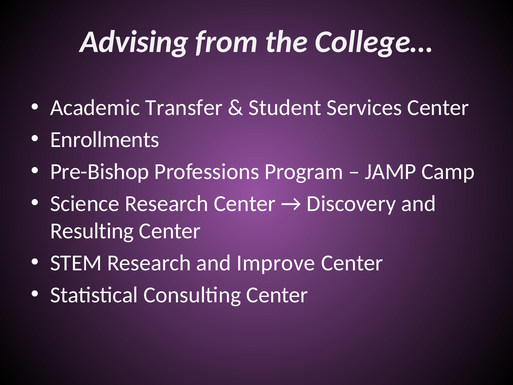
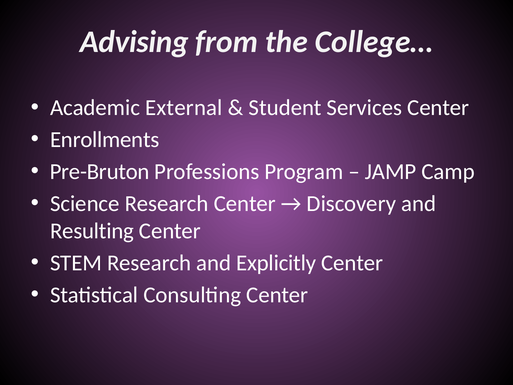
Transfer: Transfer -> External
Pre-Bishop: Pre-Bishop -> Pre-Bruton
Improve: Improve -> Explicitly
